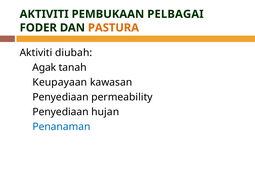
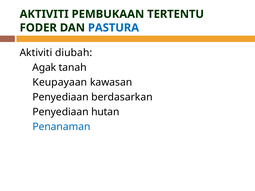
PELBAGAI: PELBAGAI -> TERTENTU
PASTURA colour: orange -> blue
permeability: permeability -> berdasarkan
hujan: hujan -> hutan
